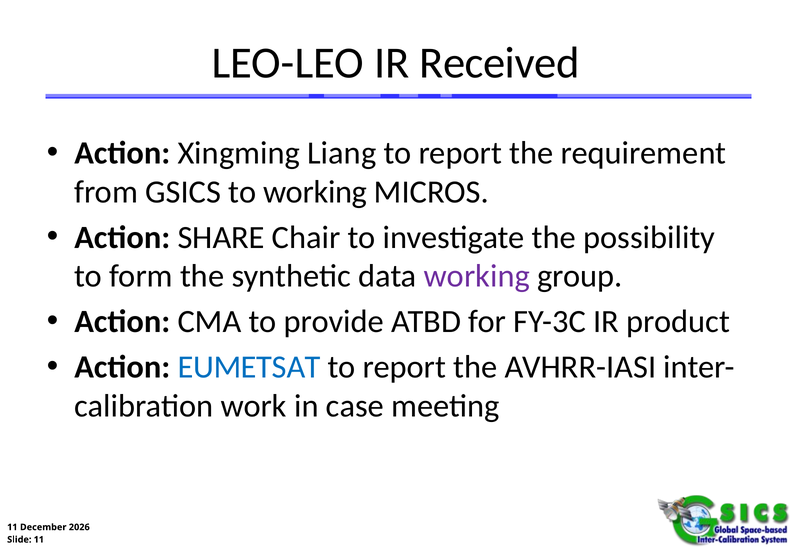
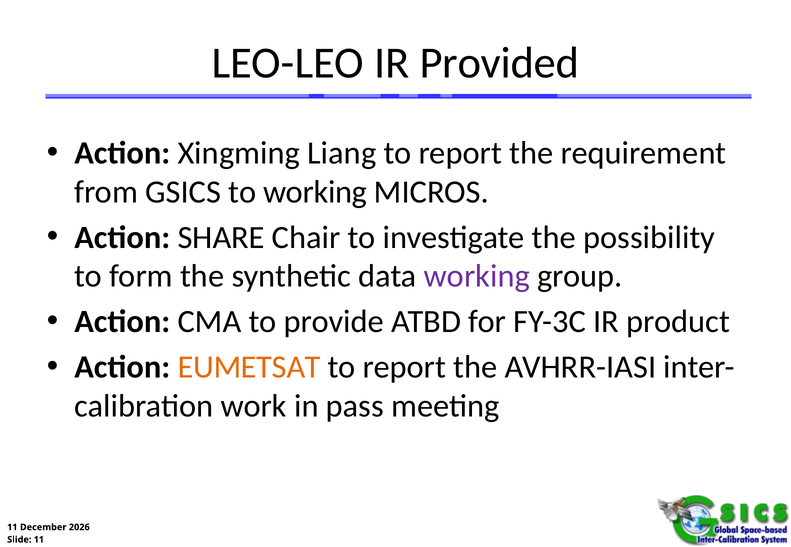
Received: Received -> Provided
EUMETSAT colour: blue -> orange
case: case -> pass
